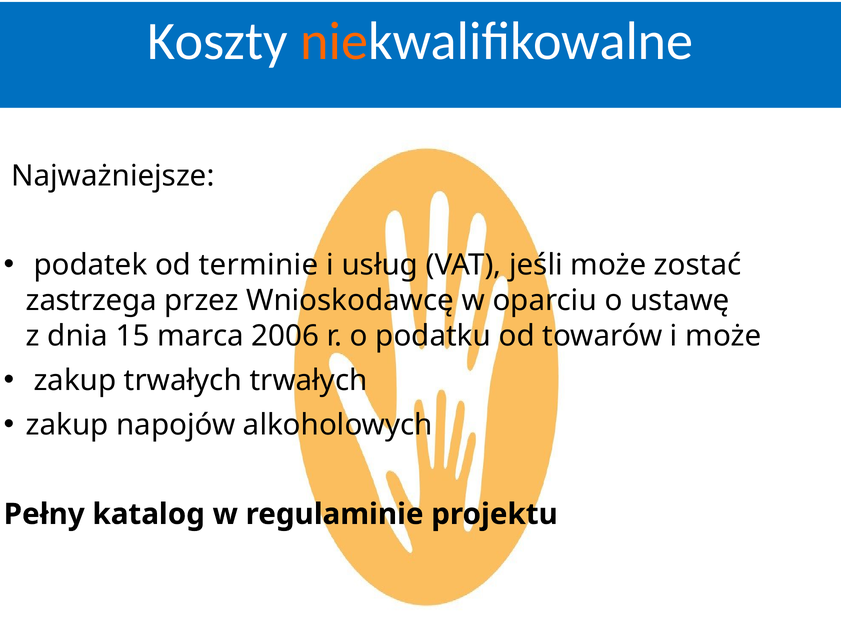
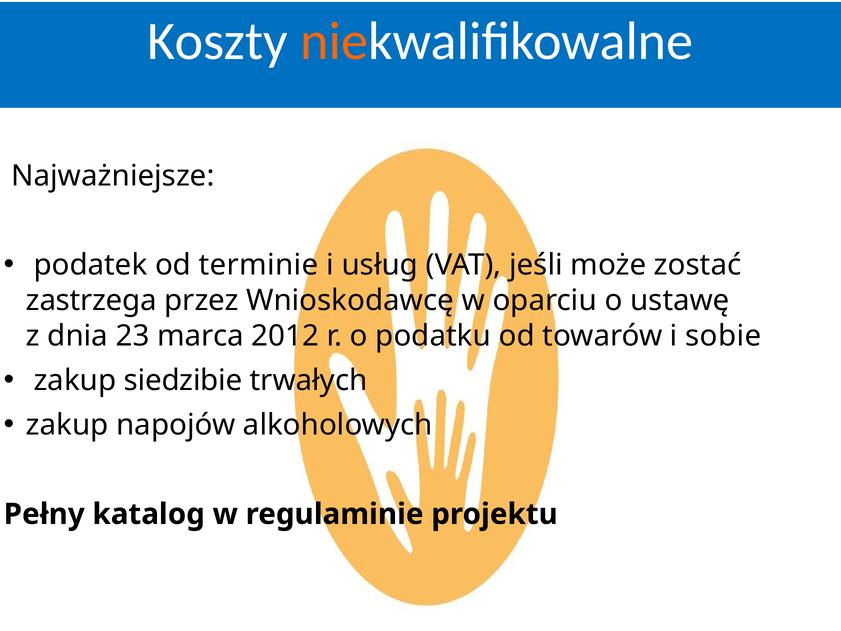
15: 15 -> 23
2006: 2006 -> 2012
i może: może -> sobie
zakup trwałych: trwałych -> siedzibie
